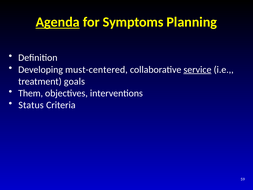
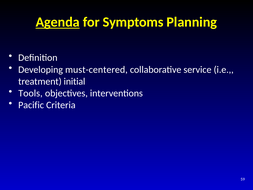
service underline: present -> none
goals: goals -> initial
Them: Them -> Tools
Status: Status -> Pacific
